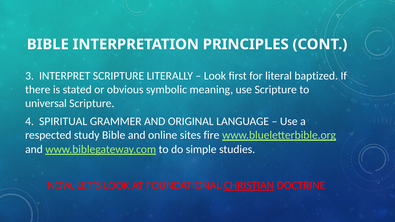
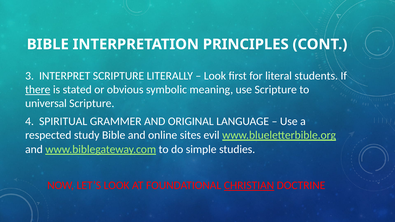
baptized: baptized -> students
there underline: none -> present
fire: fire -> evil
